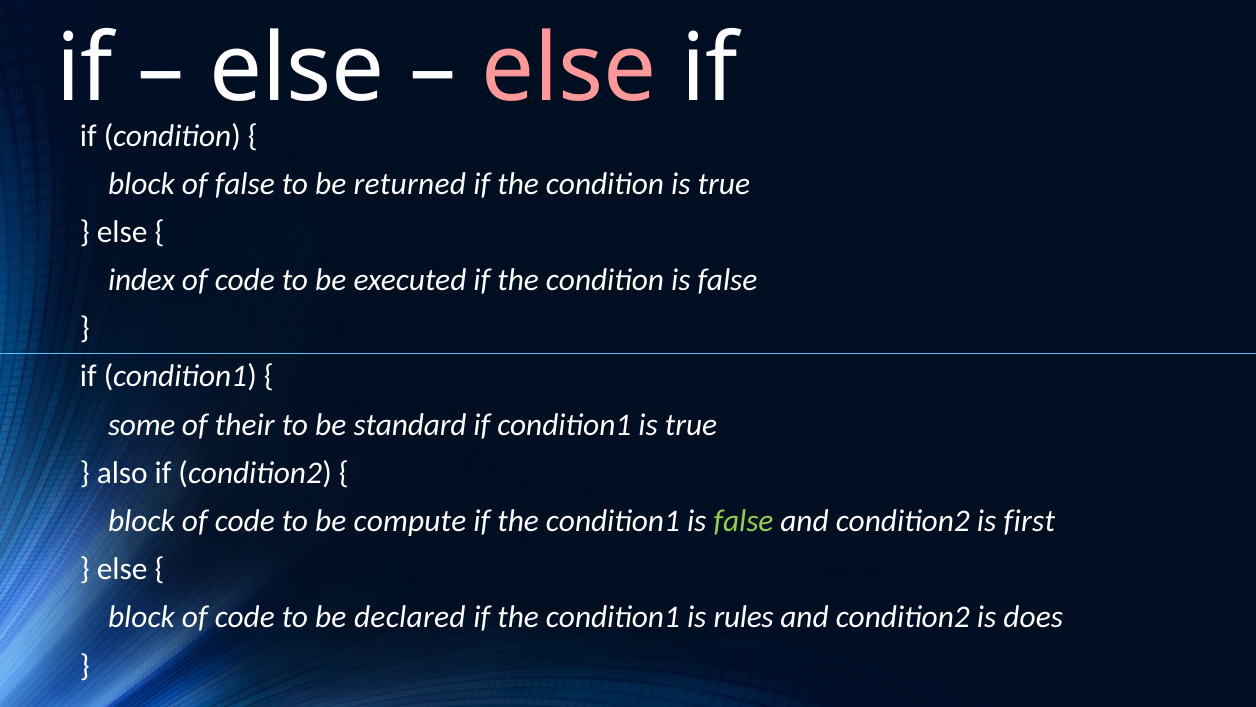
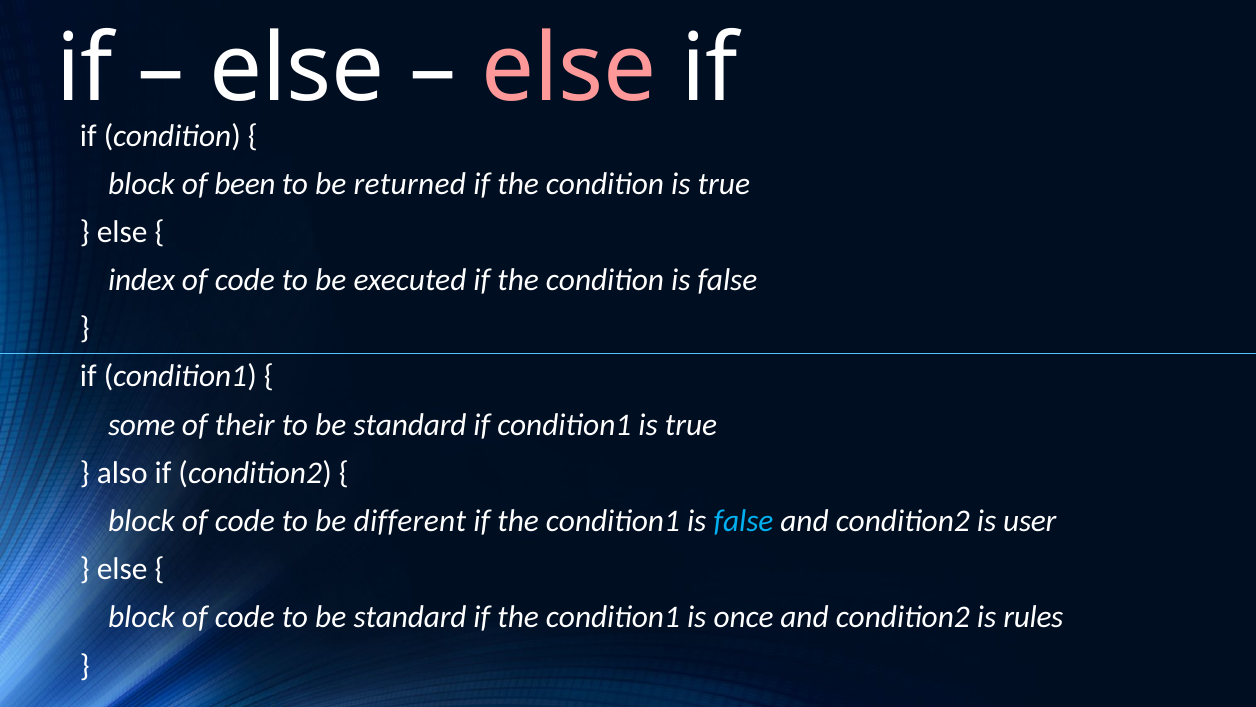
of false: false -> been
compute: compute -> different
false at (744, 521) colour: light green -> light blue
first: first -> user
code to be declared: declared -> standard
rules: rules -> once
does: does -> rules
